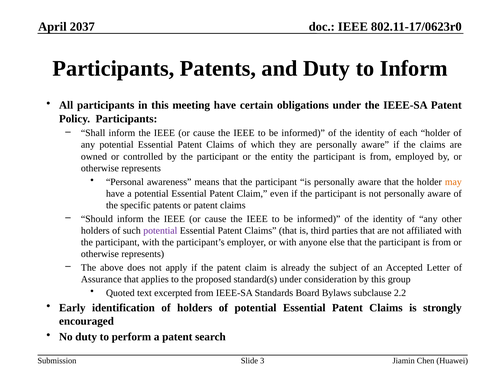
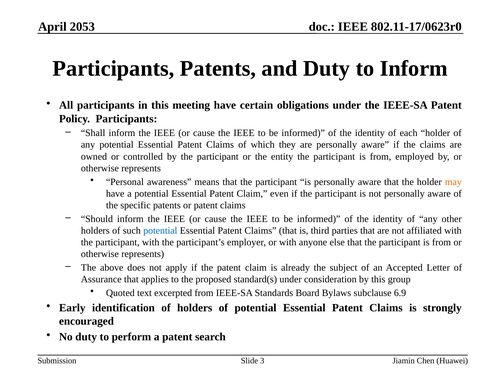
2037: 2037 -> 2053
potential at (160, 230) colour: purple -> blue
2.2: 2.2 -> 6.9
